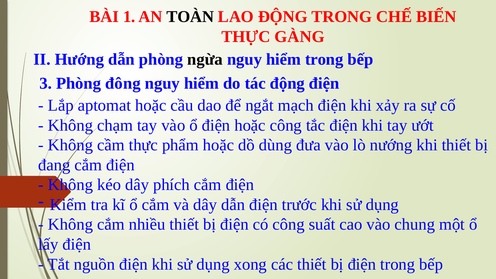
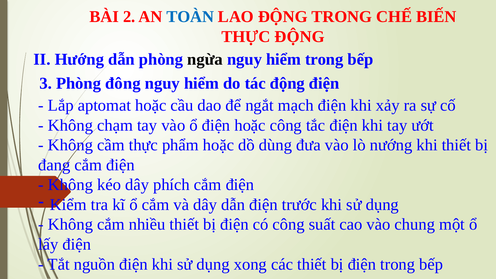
1: 1 -> 2
TOÀN colour: black -> blue
THỰC GÀNG: GÀNG -> ĐỘNG
